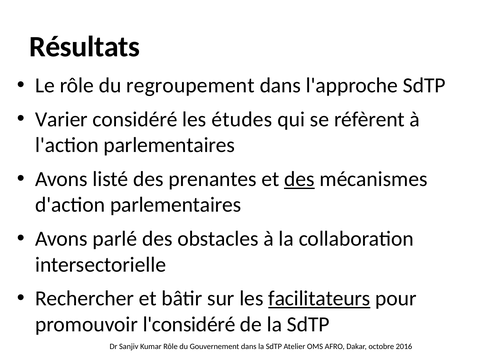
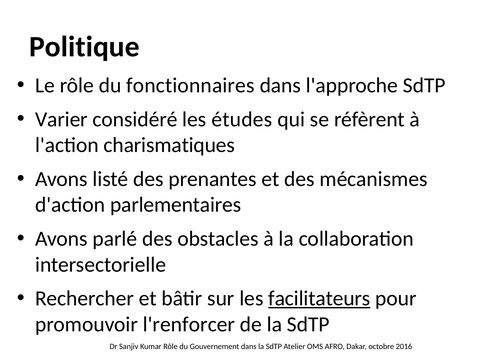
Résultats: Résultats -> Politique
regroupement: regroupement -> fonctionnaires
l'action parlementaires: parlementaires -> charismatiques
des at (299, 179) underline: present -> none
l'considéré: l'considéré -> l'renforcer
